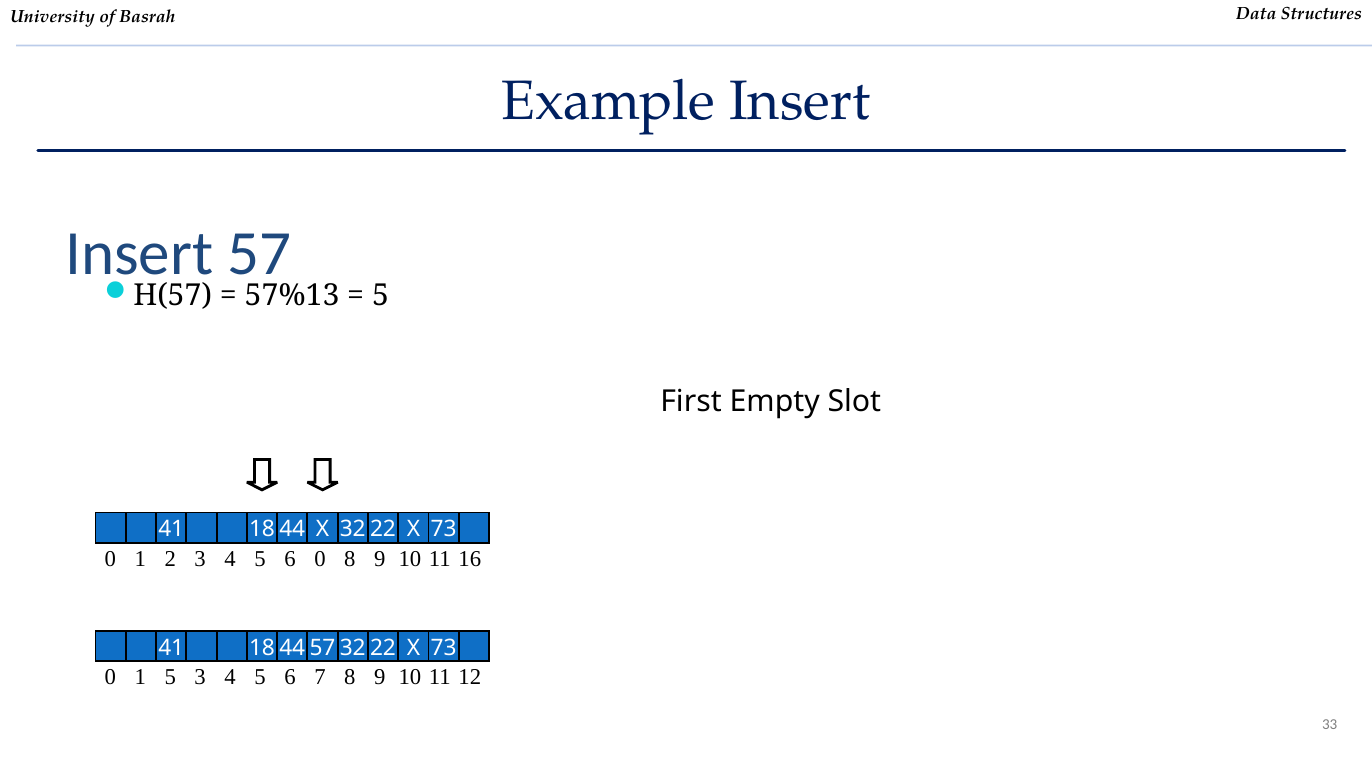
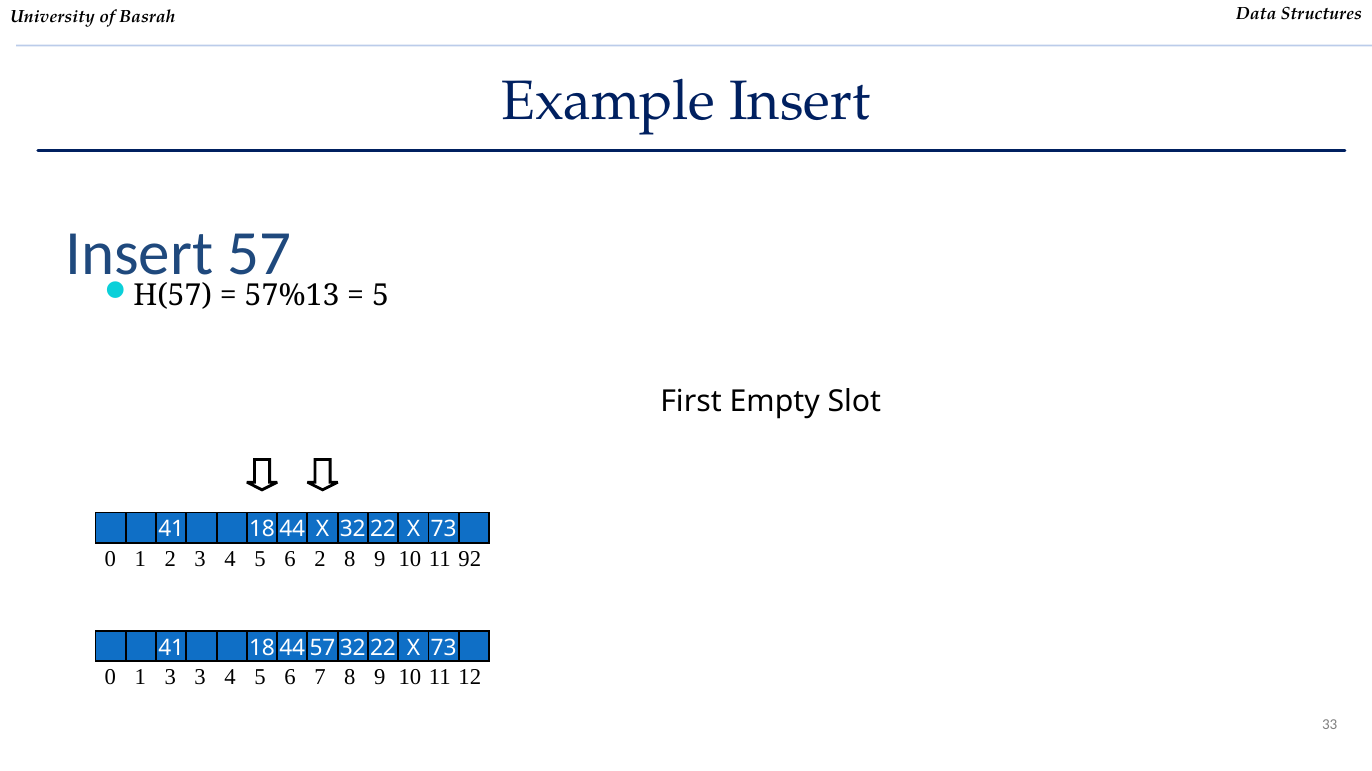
6 0: 0 -> 2
16: 16 -> 92
1 5: 5 -> 3
